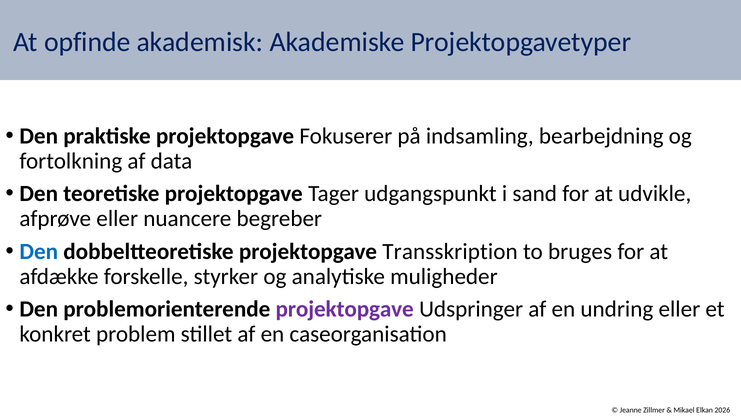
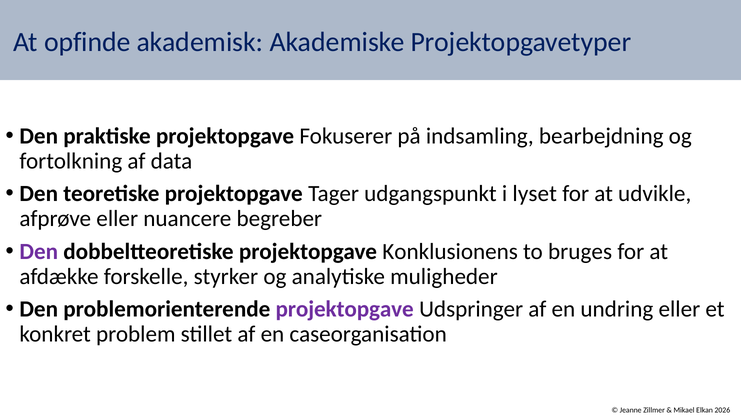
sand: sand -> lyset
Den at (39, 251) colour: blue -> purple
Transskription: Transskription -> Konklusionens
